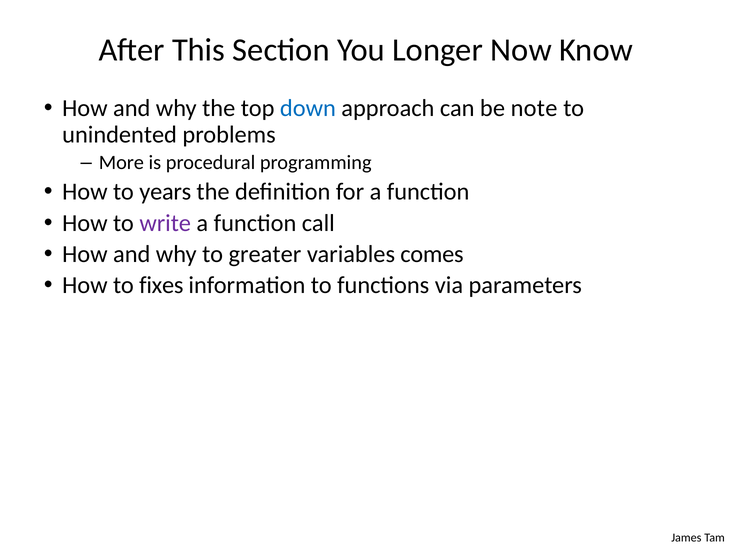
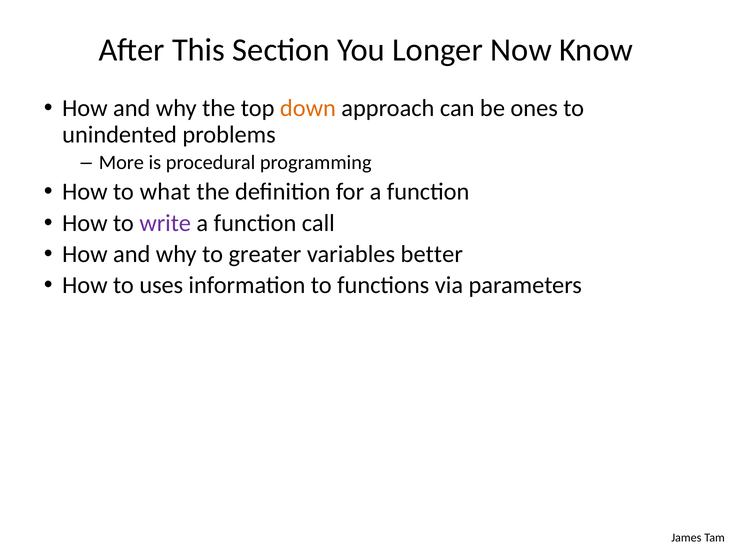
down colour: blue -> orange
note: note -> ones
years: years -> what
comes: comes -> better
fixes: fixes -> uses
